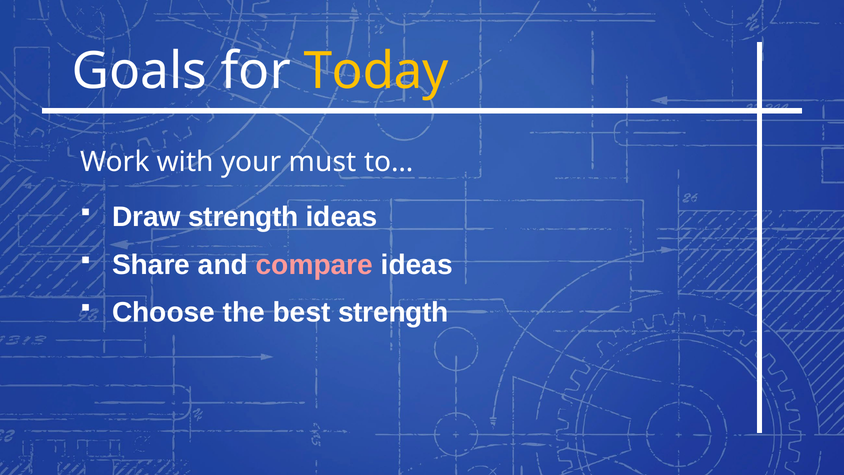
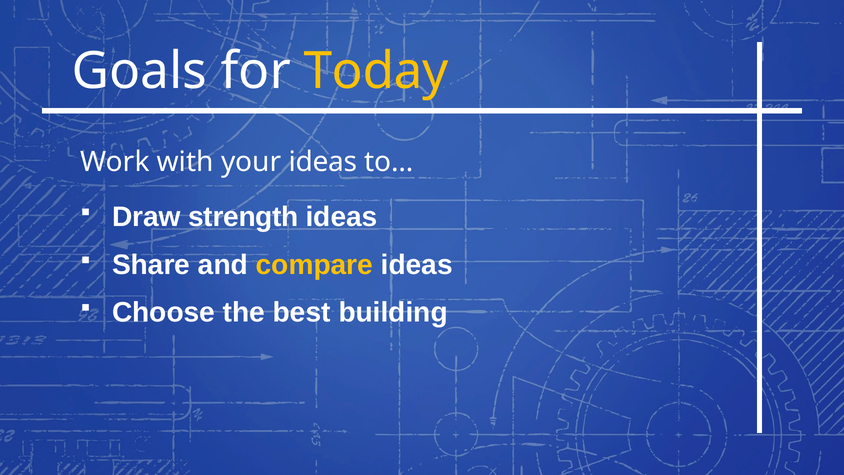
your must: must -> ideas
compare colour: pink -> yellow
best strength: strength -> building
